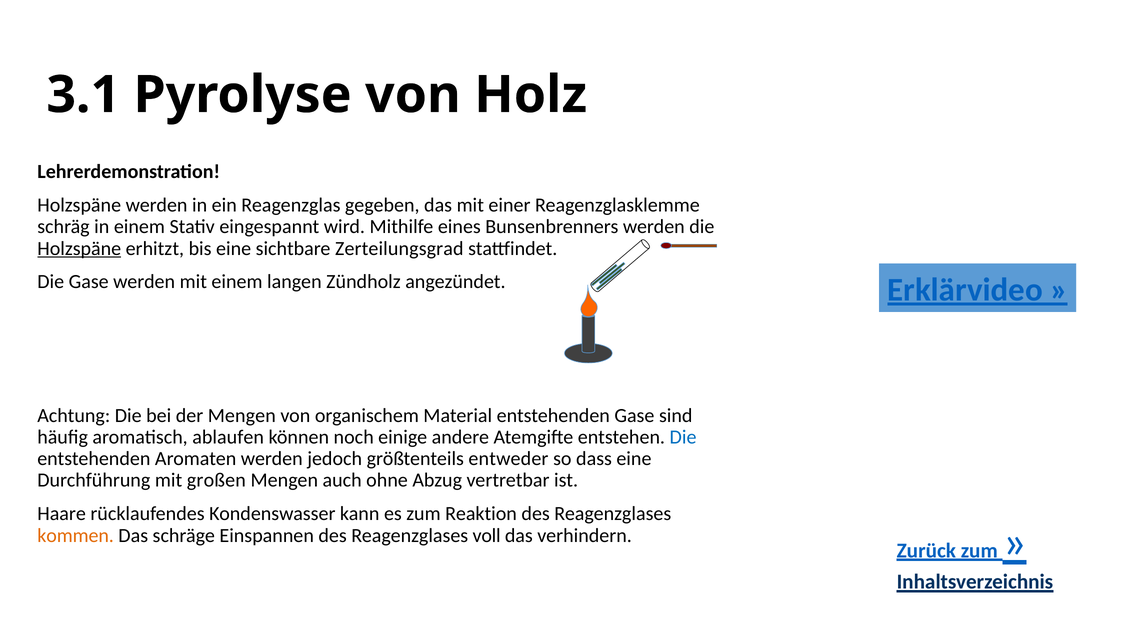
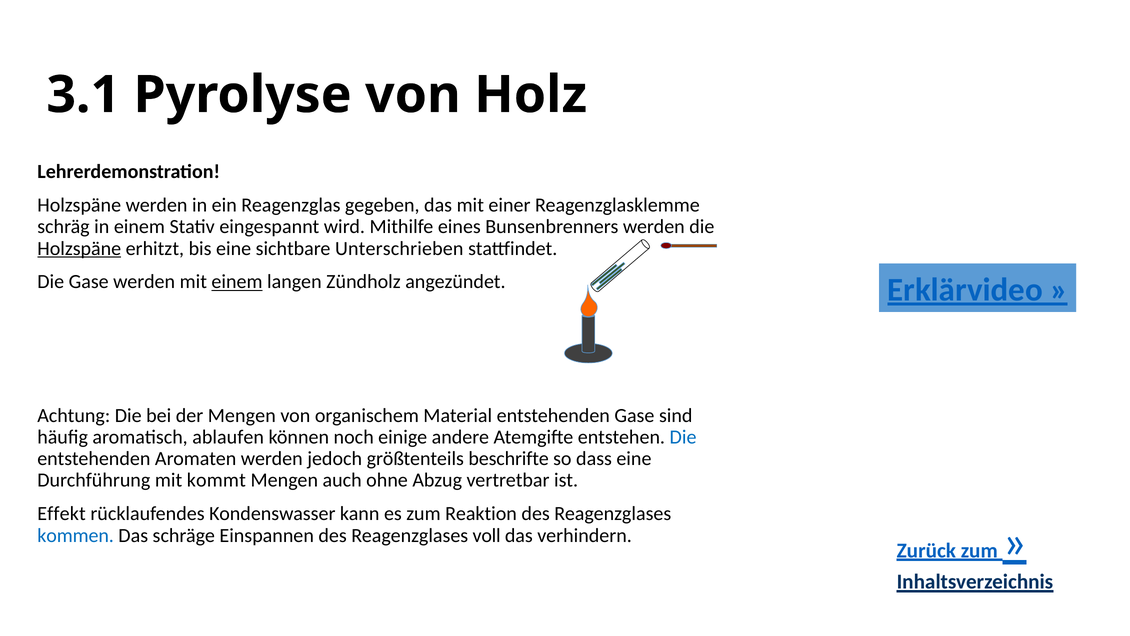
Zerteilungsgrad: Zerteilungsgrad -> Unterschrieben
einem at (237, 282) underline: none -> present
entweder: entweder -> beschrifte
großen: großen -> kommt
Haare: Haare -> Effekt
kommen colour: orange -> blue
